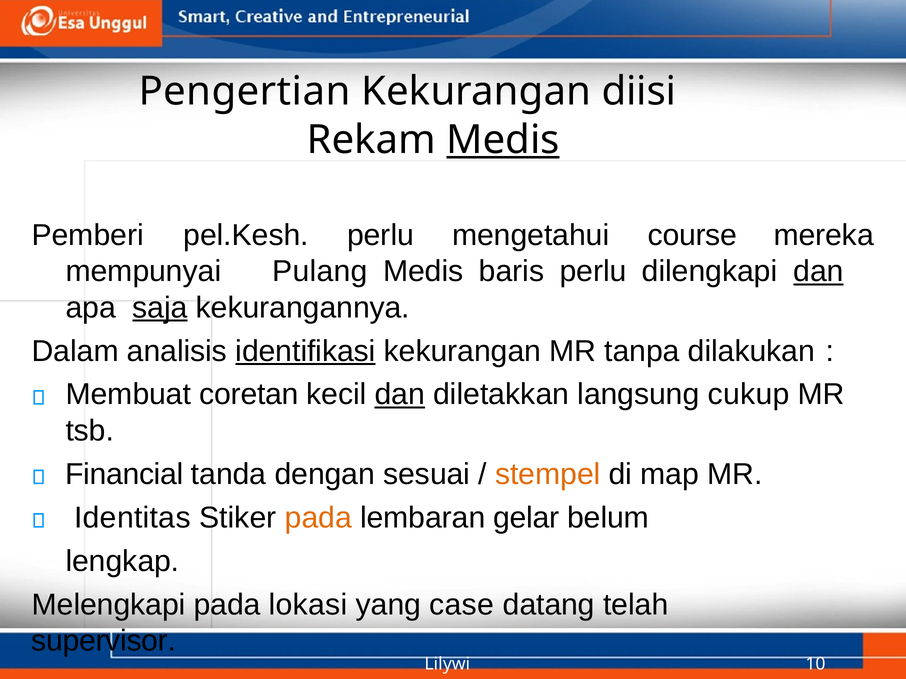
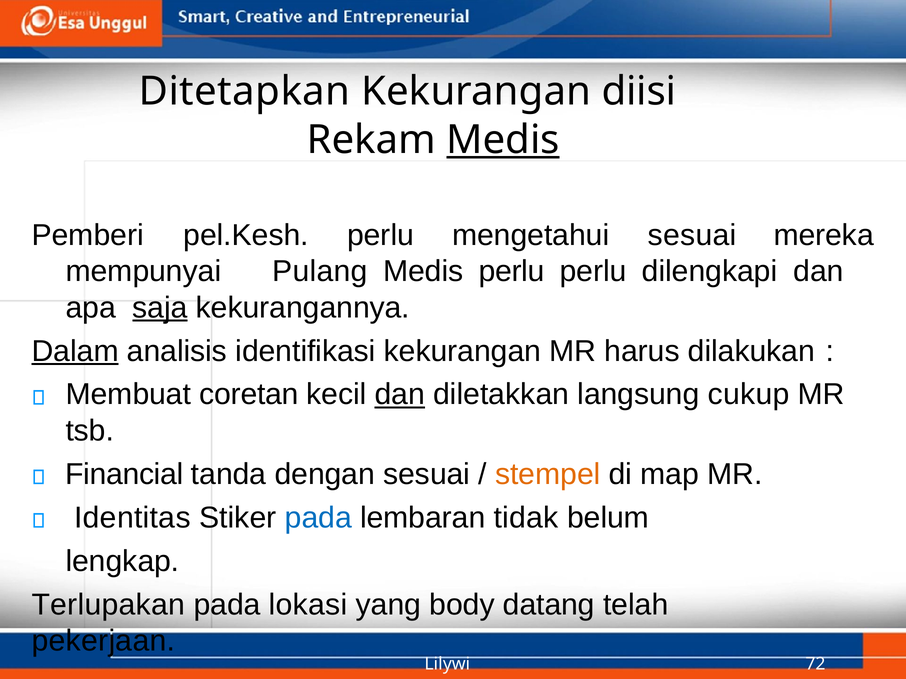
Pengertian: Pengertian -> Ditetapkan
mengetahui course: course -> sesuai
Medis baris: baris -> perlu
dan at (819, 272) underline: present -> none
Dalam underline: none -> present
identifikasi underline: present -> none
tanpa: tanpa -> harus
pada at (318, 518) colour: orange -> blue
gelar: gelar -> tidak
Melengkapi: Melengkapi -> Terlupakan
case: case -> body
supervisor: supervisor -> pekerjaan
10: 10 -> 72
